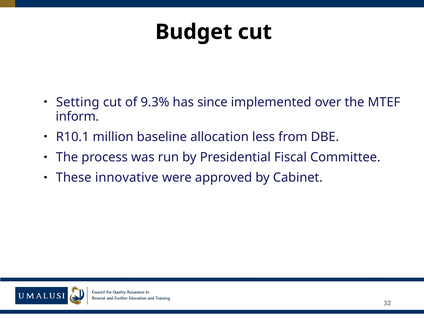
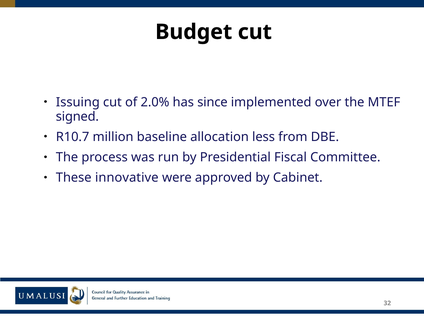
Setting: Setting -> Issuing
9.3%: 9.3% -> 2.0%
inform: inform -> signed
R10.1: R10.1 -> R10.7
